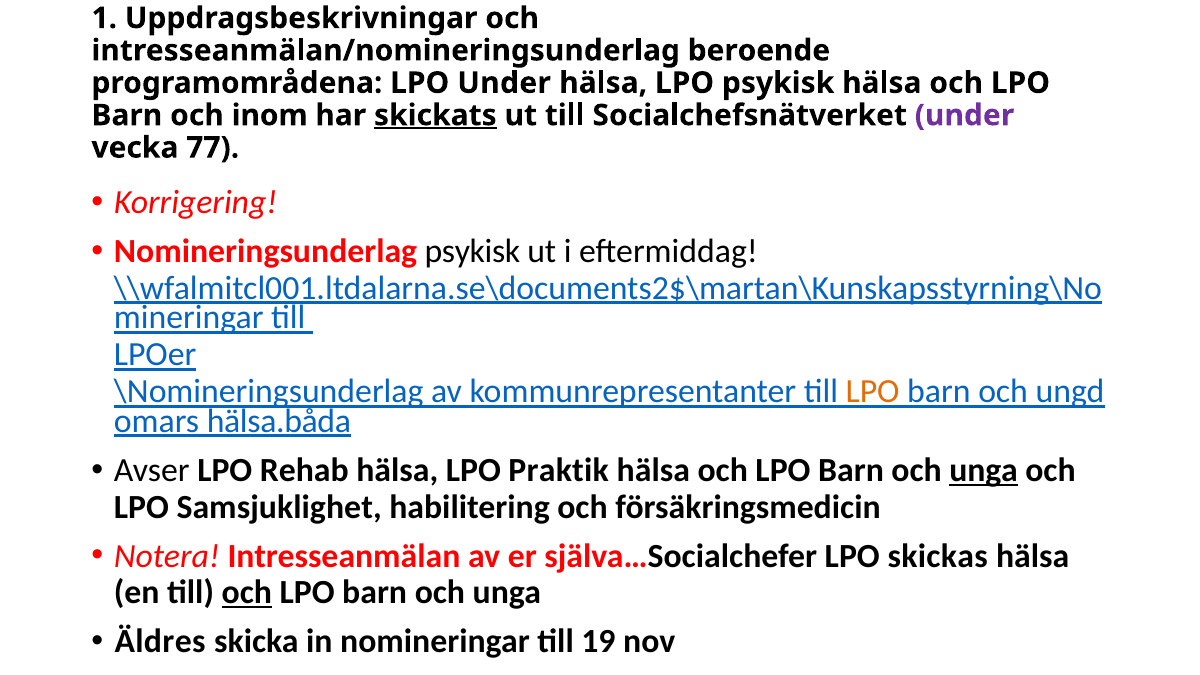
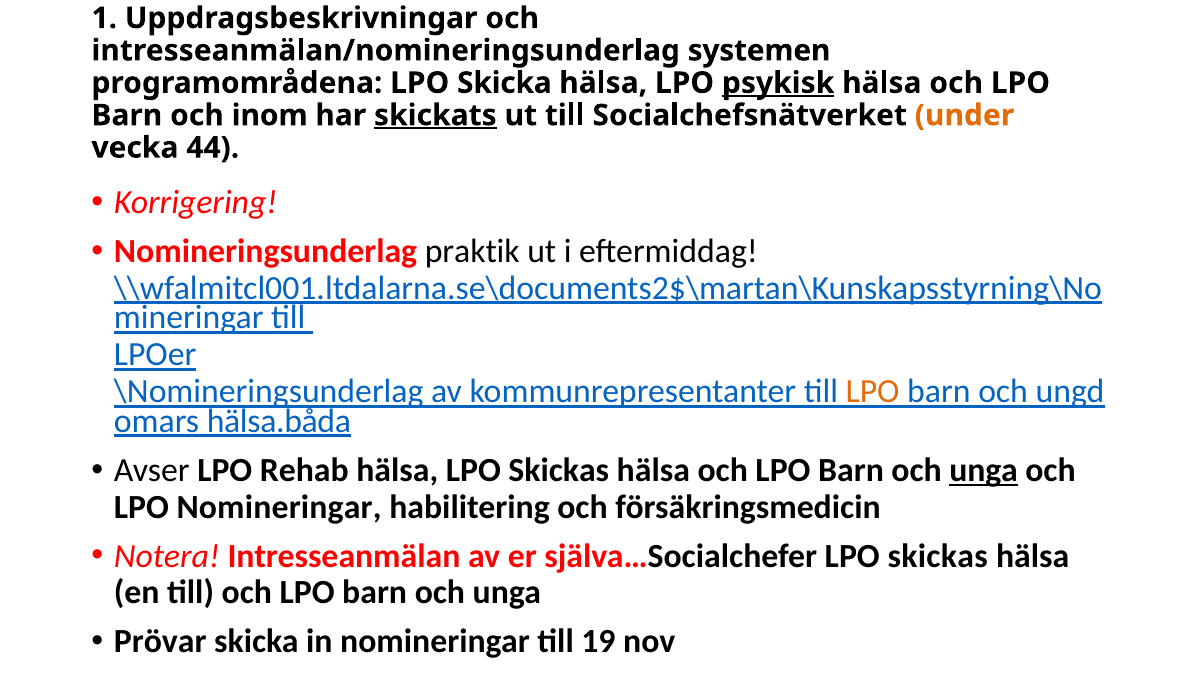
beroende: beroende -> systemen
LPO Under: Under -> Skicka
psykisk at (778, 83) underline: none -> present
under at (964, 115) colour: purple -> orange
77: 77 -> 44
Nomineringsunderlag psykisk: psykisk -> praktik
hälsa LPO Praktik: Praktik -> Skickas
LPO Samsjuklighet: Samsjuklighet -> Nomineringar
och at (247, 592) underline: present -> none
Äldres: Äldres -> Prövar
